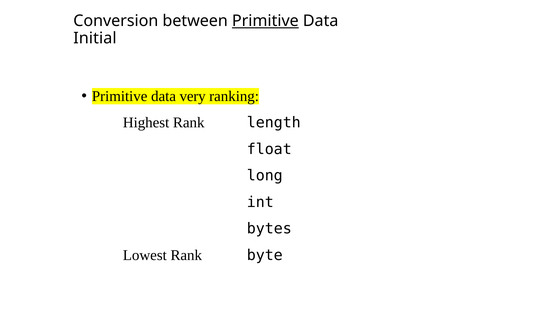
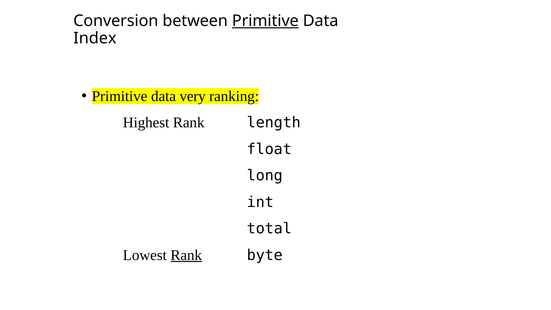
Initial: Initial -> Index
bytes: bytes -> total
Rank at (186, 255) underline: none -> present
